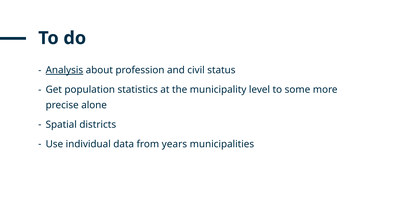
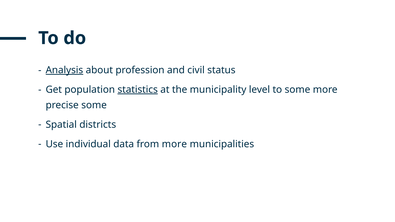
statistics underline: none -> present
precise alone: alone -> some
from years: years -> more
